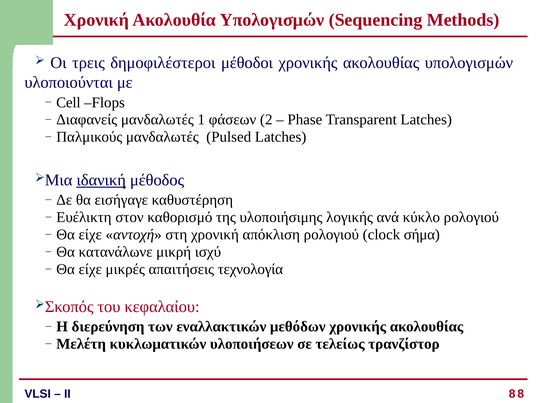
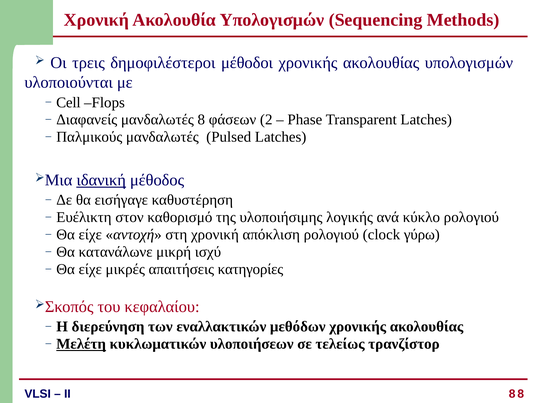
1: 1 -> 8
σήμα: σήμα -> γύρω
τεχνολογία: τεχνολογία -> κατηγορίες
Μελέτη underline: none -> present
